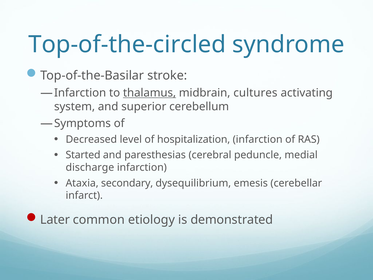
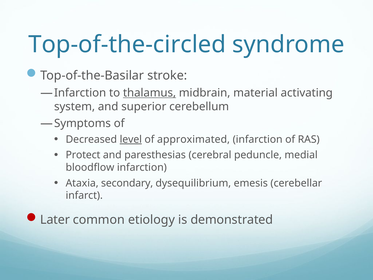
cultures: cultures -> material
level underline: none -> present
hospitalization: hospitalization -> approximated
Started: Started -> Protect
discharge: discharge -> bloodflow
